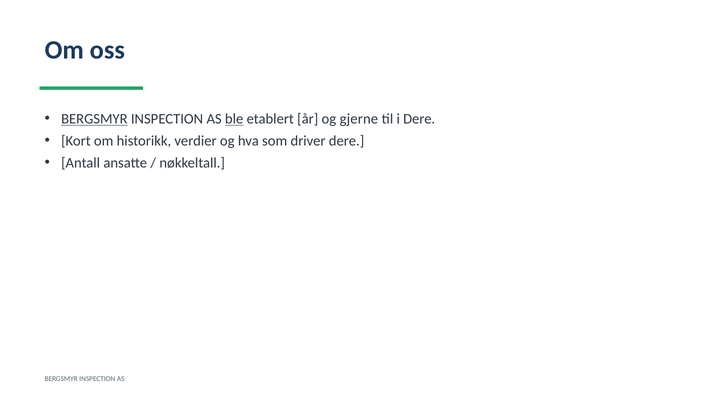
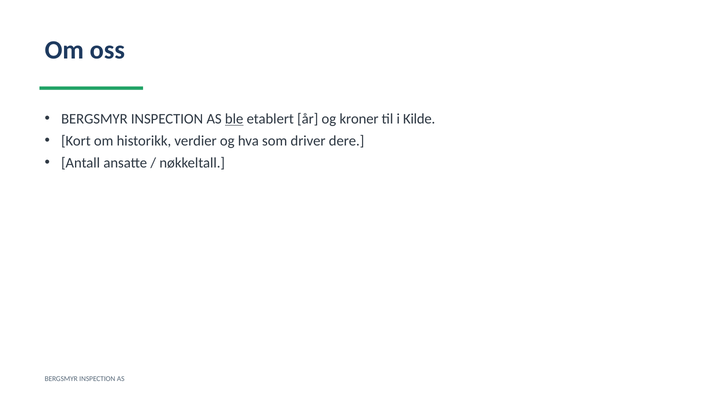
BERGSMYR at (94, 119) underline: present -> none
gjerne: gjerne -> kroner
i Dere: Dere -> Kilde
